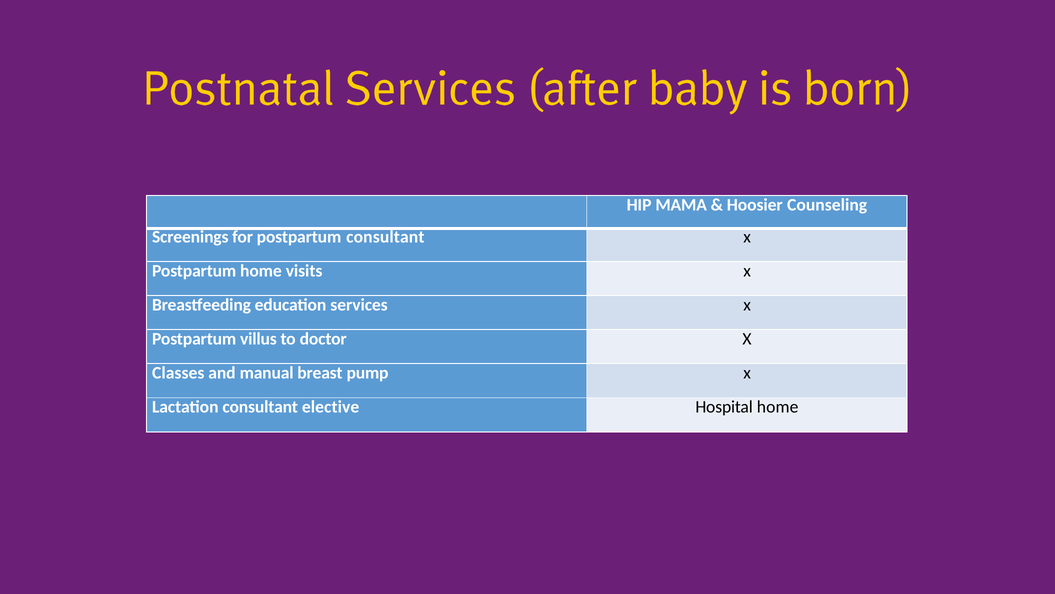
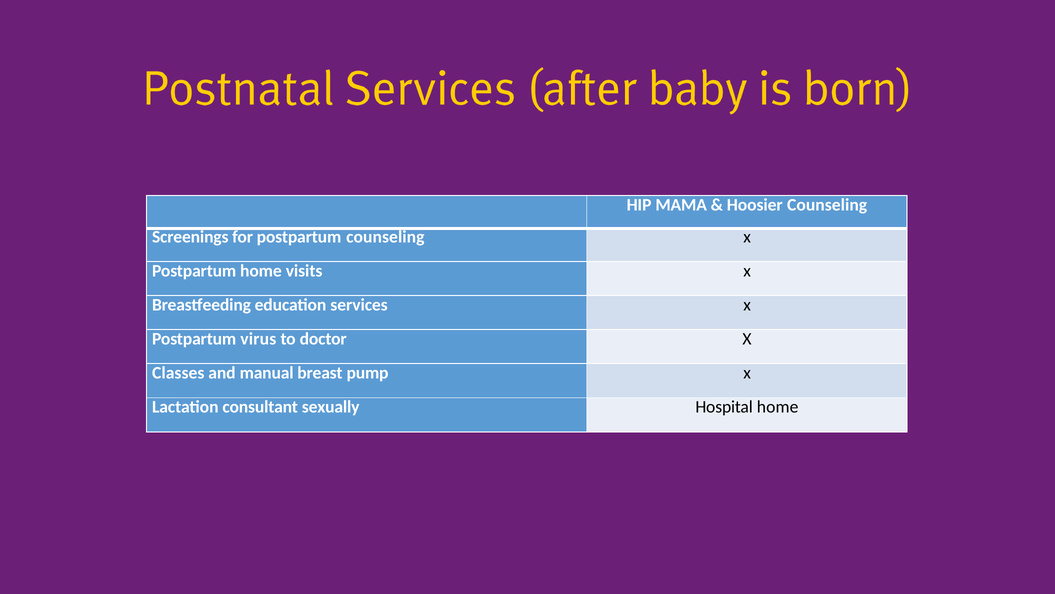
postpartum consultant: consultant -> counseling
villus: villus -> virus
elective: elective -> sexually
